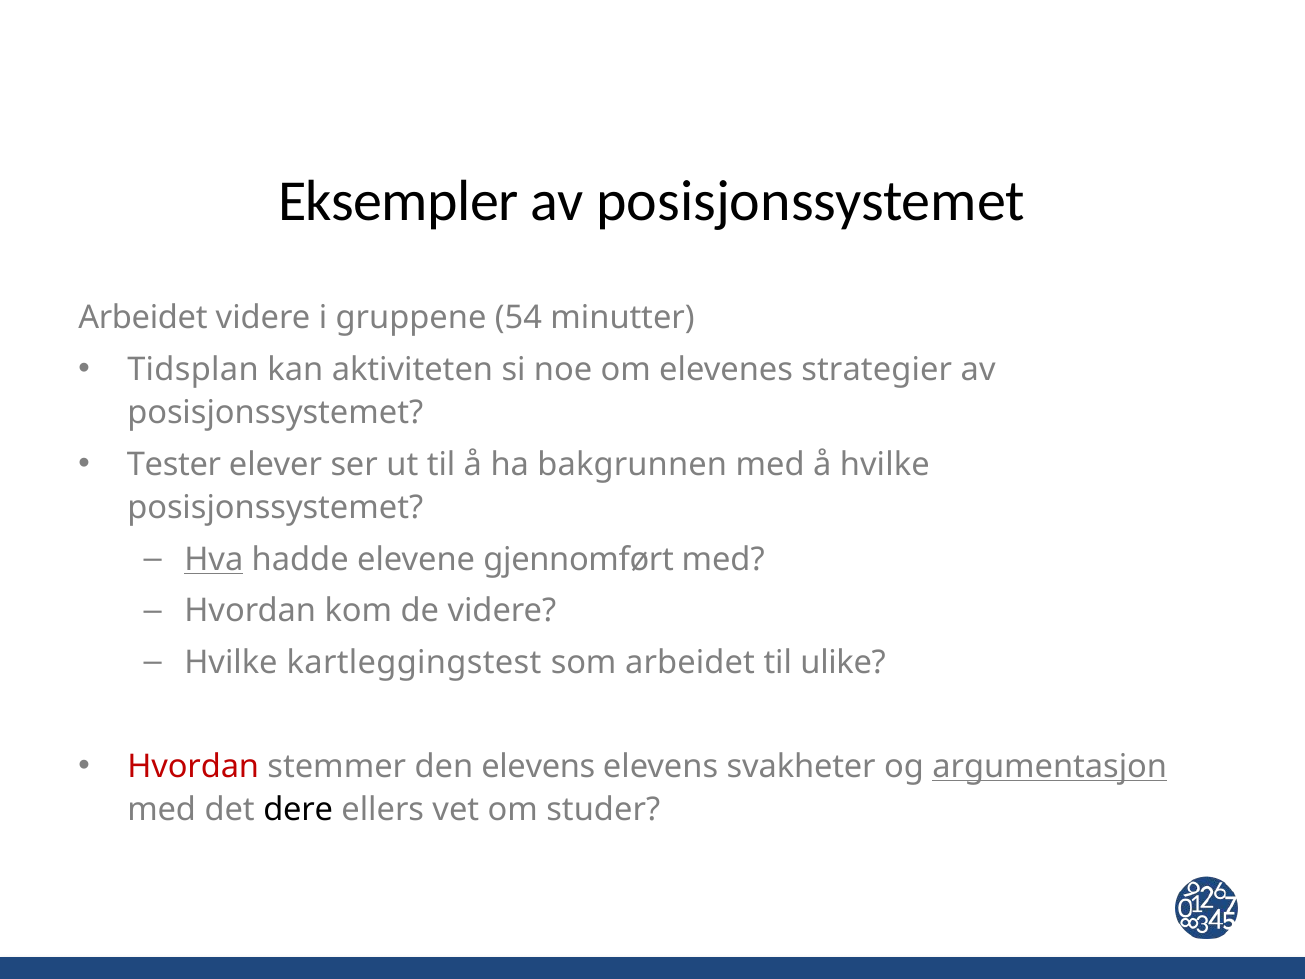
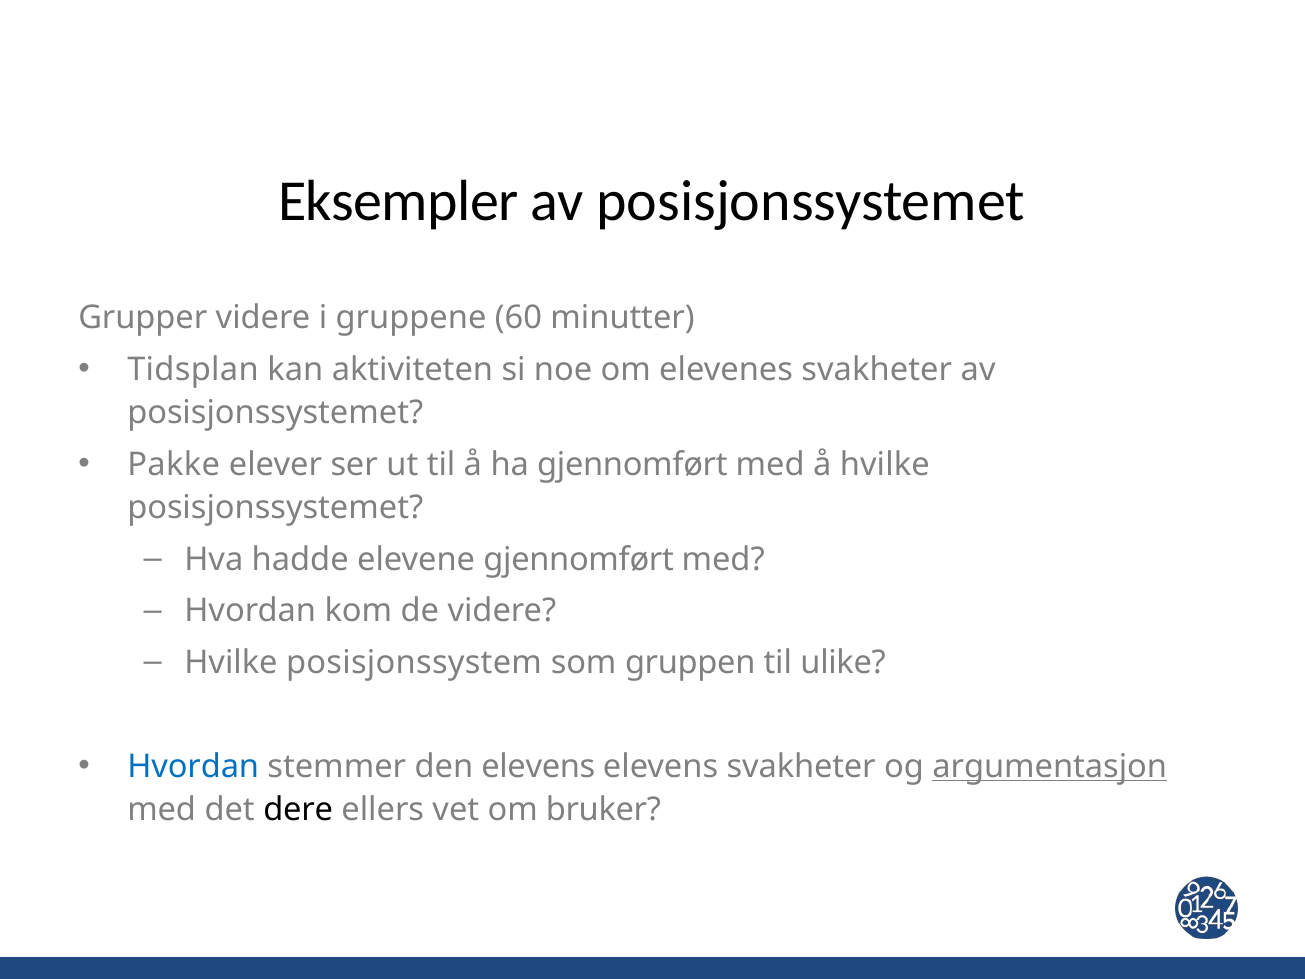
Arbeidet at (143, 318): Arbeidet -> Grupper
54: 54 -> 60
elevenes strategier: strategier -> svakheter
Tester: Tester -> Pakke
ha bakgrunnen: bakgrunnen -> gjennomført
Hva underline: present -> none
kartleggingstest: kartleggingstest -> posisjonssystem
som arbeidet: arbeidet -> gruppen
Hvordan at (193, 766) colour: red -> blue
studer: studer -> bruker
